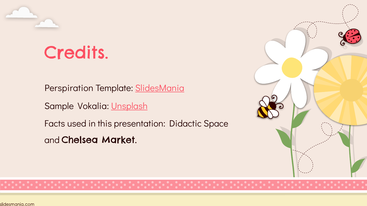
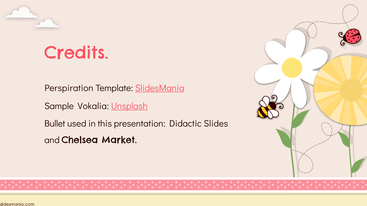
Facts: Facts -> Bullet
Space: Space -> Slides
